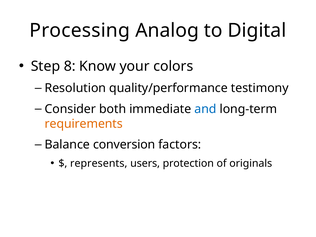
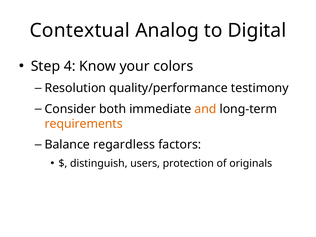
Processing: Processing -> Contextual
8: 8 -> 4
and colour: blue -> orange
conversion: conversion -> regardless
represents: represents -> distinguish
